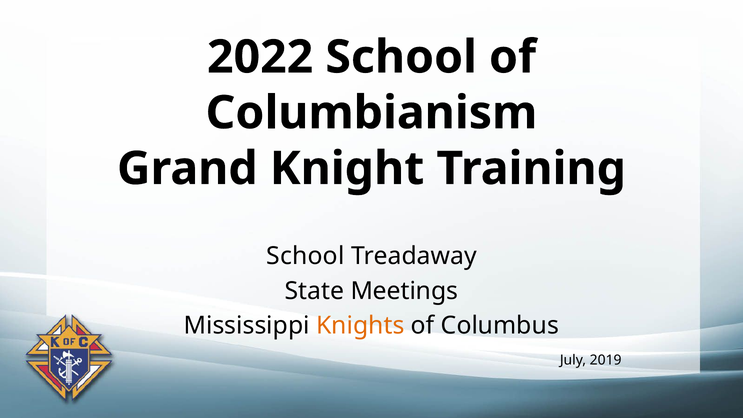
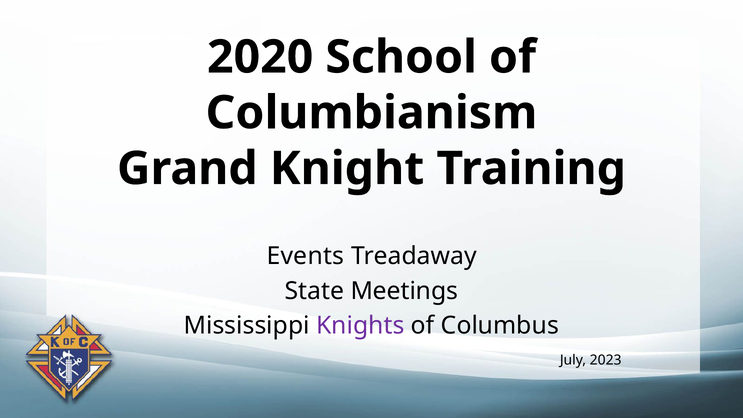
2022: 2022 -> 2020
School at (305, 256): School -> Events
Knights colour: orange -> purple
2019: 2019 -> 2023
